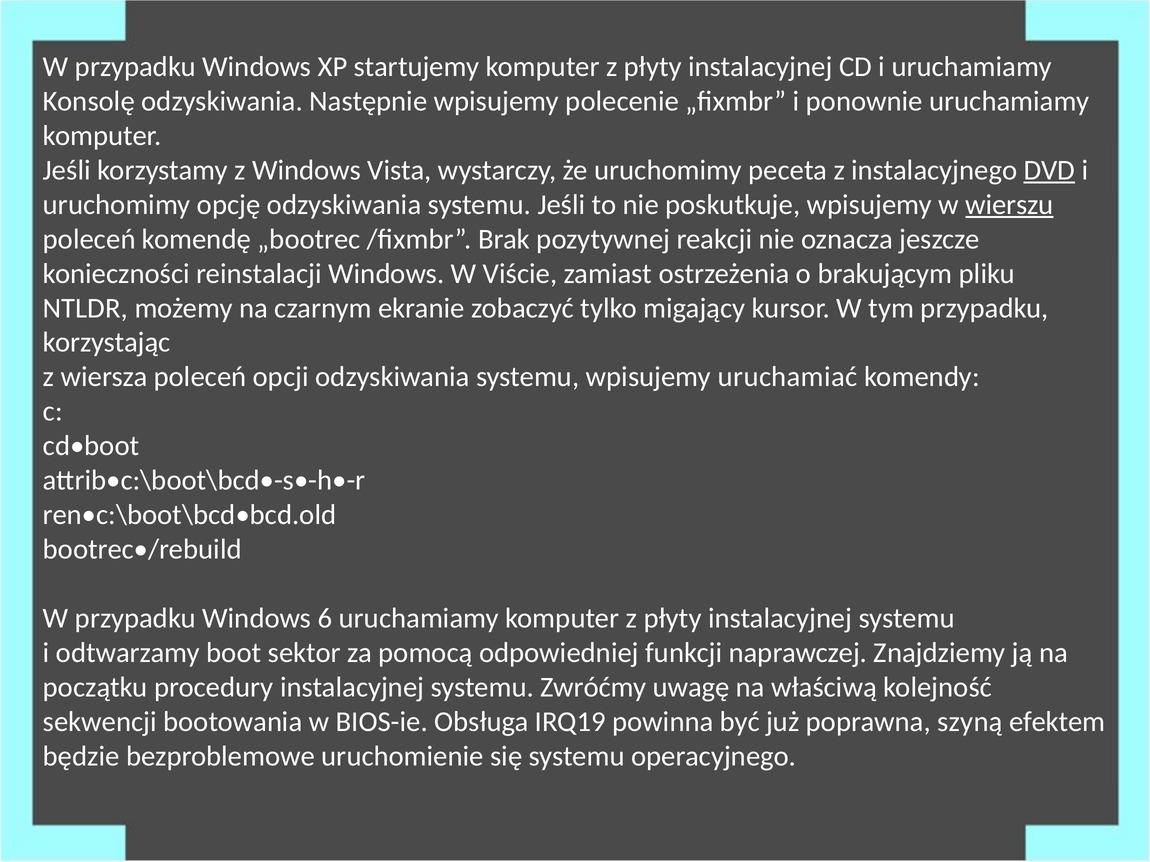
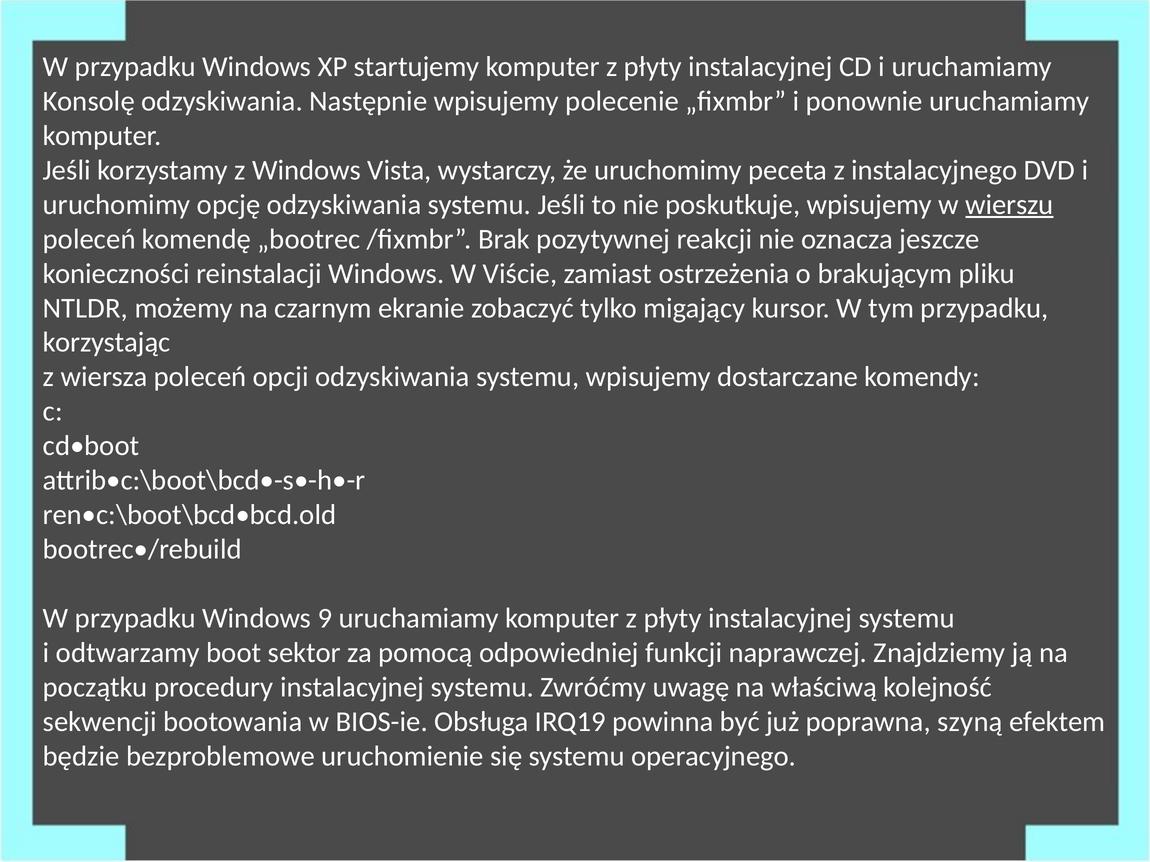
DVD underline: present -> none
uruchamiać: uruchamiać -> dostarczane
6: 6 -> 9
